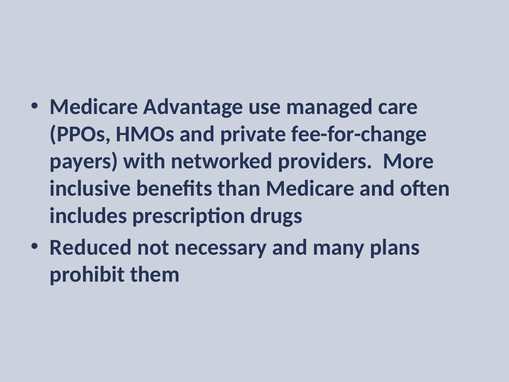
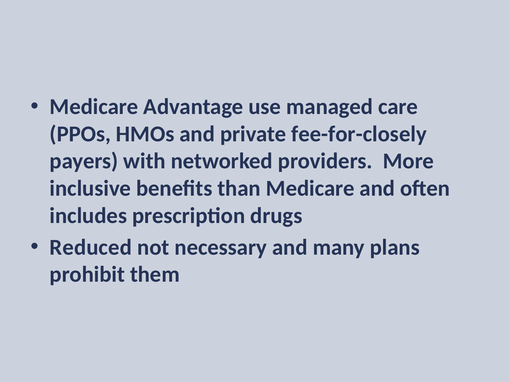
fee-for-change: fee-for-change -> fee-for-closely
